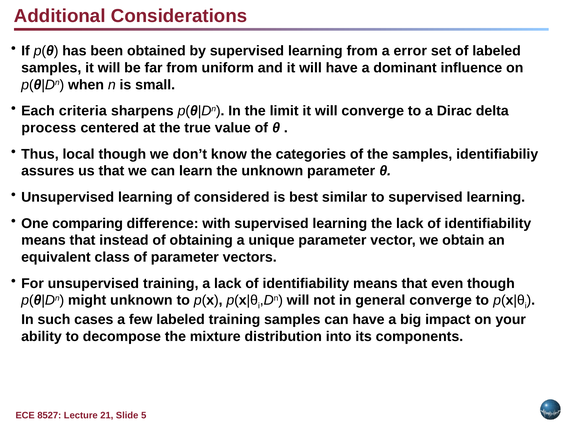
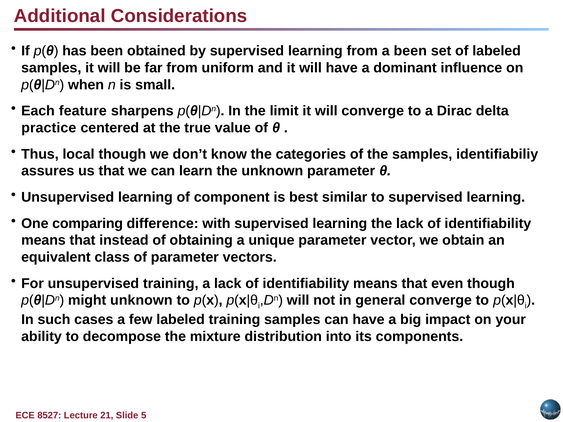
a error: error -> been
criteria: criteria -> feature
process: process -> practice
considered: considered -> component
